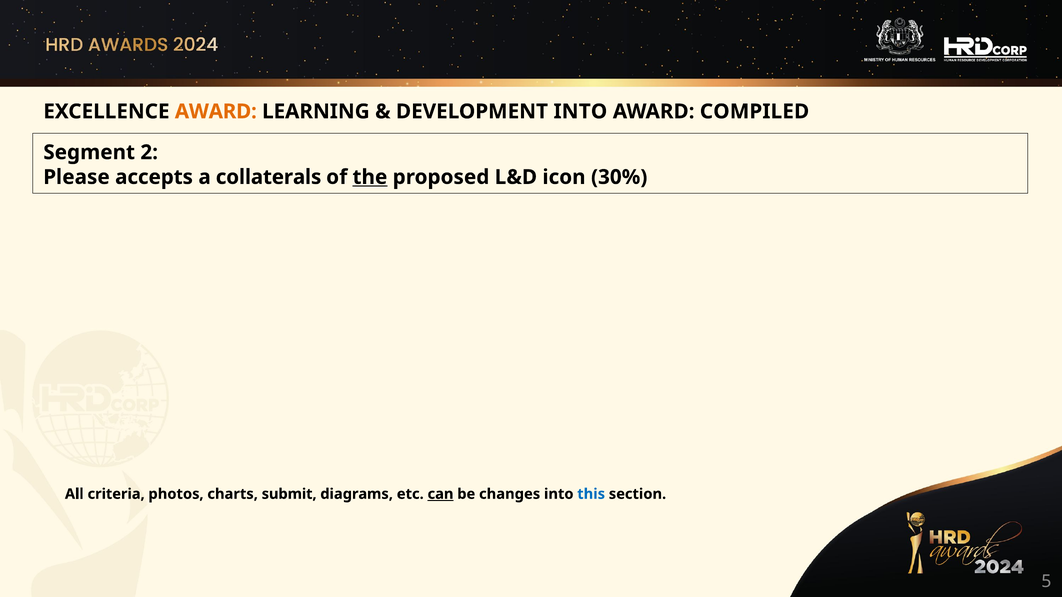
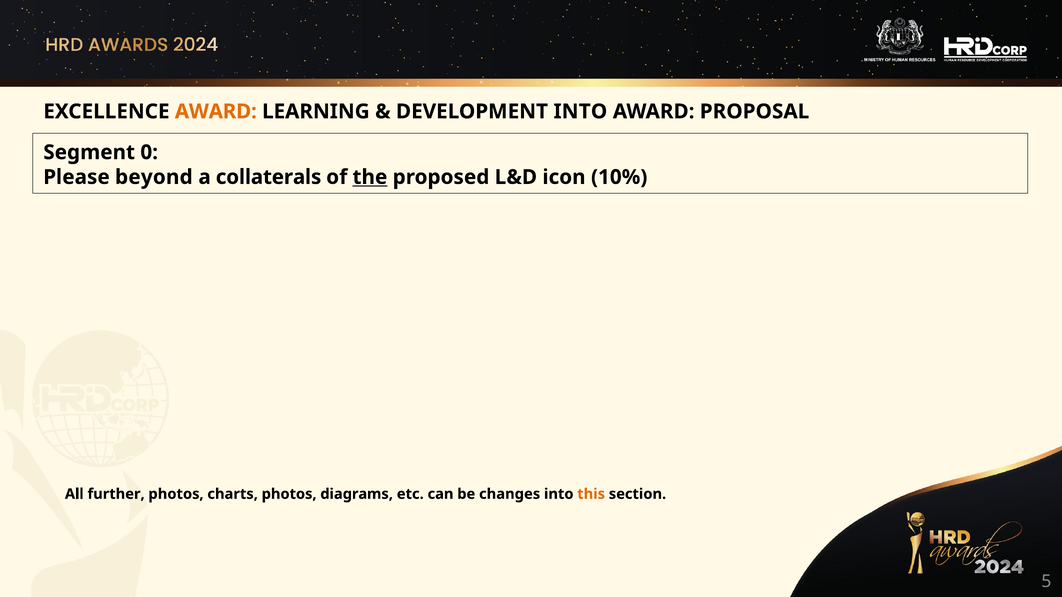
COMPILED: COMPILED -> PROPOSAL
2: 2 -> 0
accepts: accepts -> beyond
30%: 30% -> 10%
criteria: criteria -> further
charts submit: submit -> photos
can underline: present -> none
this colour: blue -> orange
